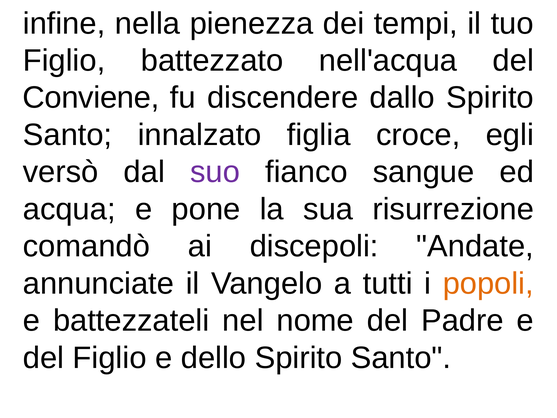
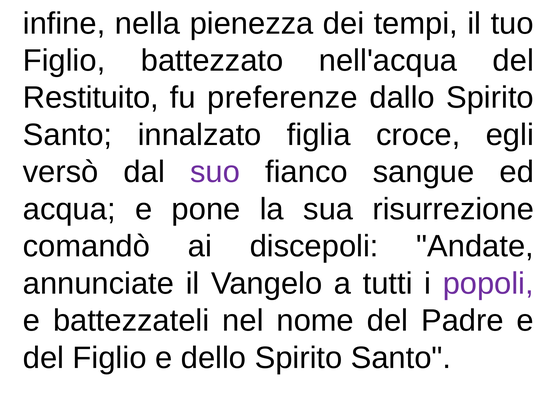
Conviene: Conviene -> Restituito
discendere: discendere -> preferenze
popoli colour: orange -> purple
